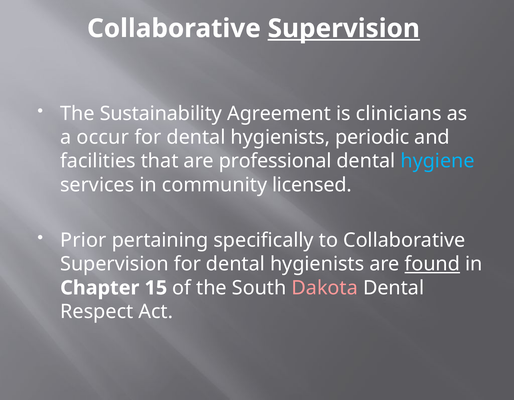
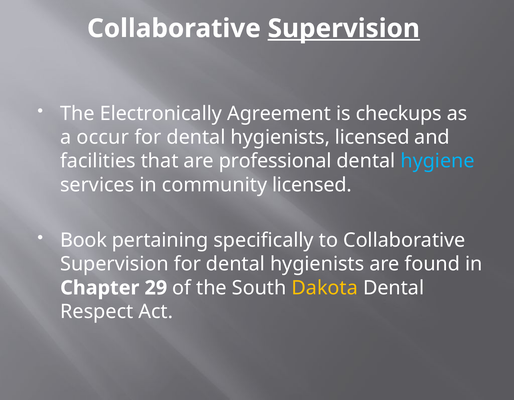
Sustainability: Sustainability -> Electronically
clinicians: clinicians -> checkups
hygienists periodic: periodic -> licensed
Prior: Prior -> Book
found underline: present -> none
15: 15 -> 29
Dakota colour: pink -> yellow
